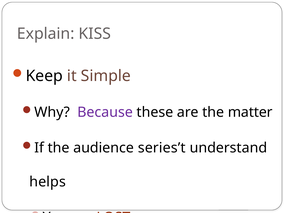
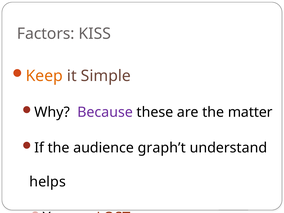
Explain: Explain -> Factors
Keep colour: black -> orange
series’t: series’t -> graph’t
